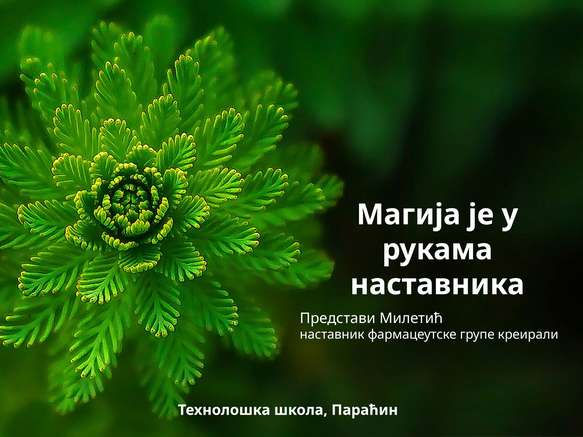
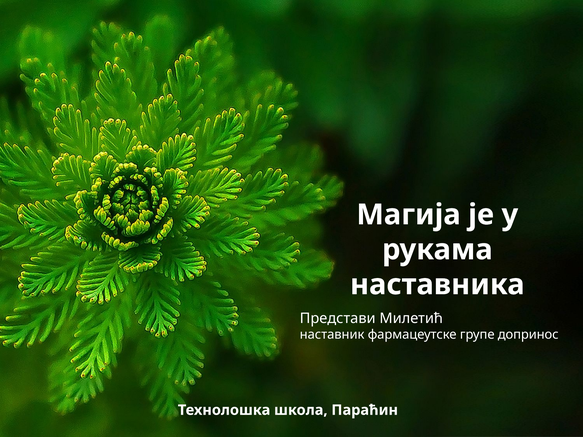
креирали: креирали -> допринос
